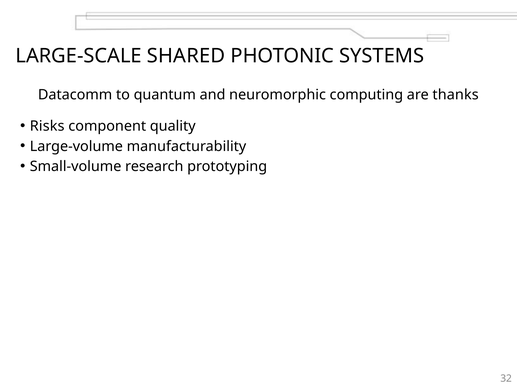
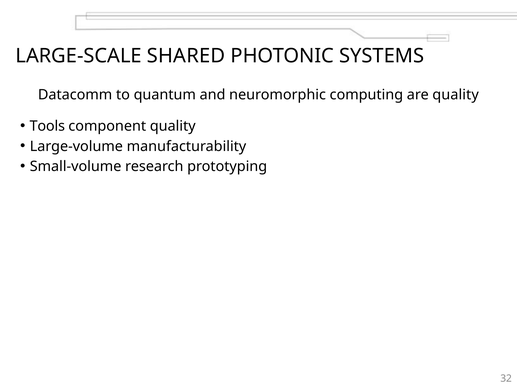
are thanks: thanks -> quality
Risks: Risks -> Tools
